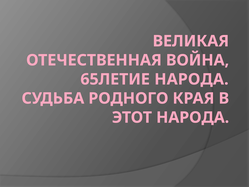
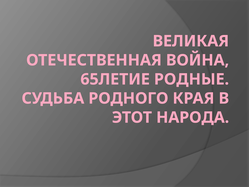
65ЛЕТИЕ НАРОДА: НАРОДА -> РОДНЫЕ
